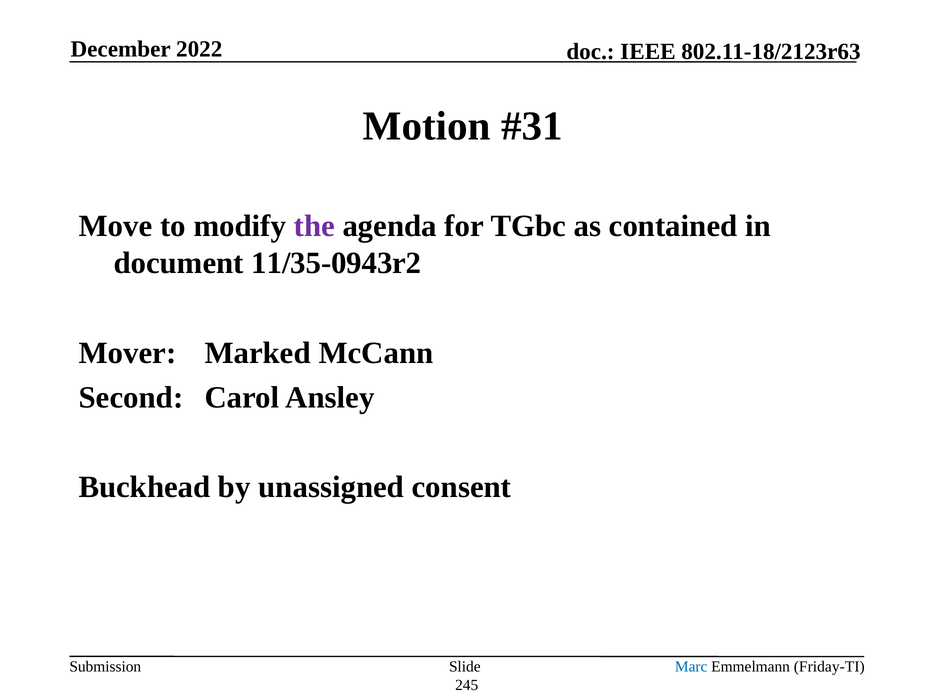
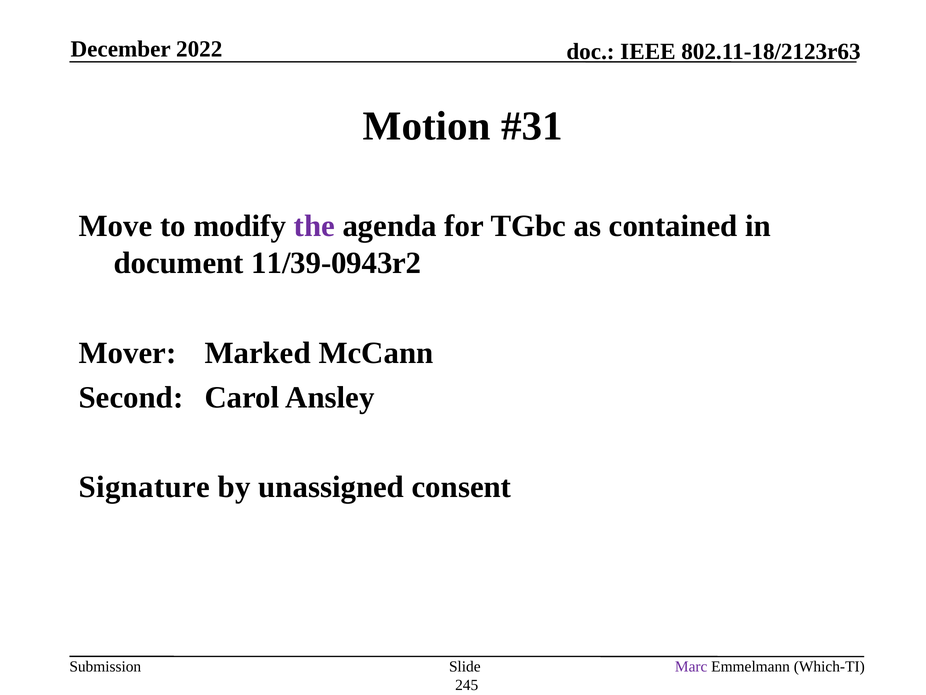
11/35-0943r2: 11/35-0943r2 -> 11/39-0943r2
Buckhead: Buckhead -> Signature
Marc colour: blue -> purple
Friday-TI: Friday-TI -> Which-TI
